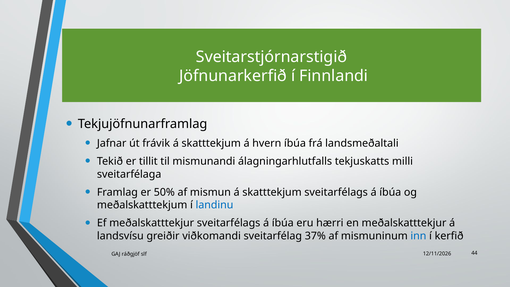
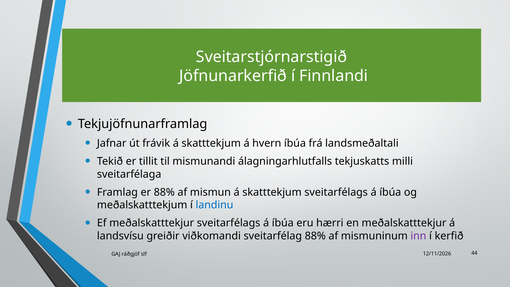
er 50%: 50% -> 88%
sveitarfélag 37%: 37% -> 88%
inn colour: blue -> purple
